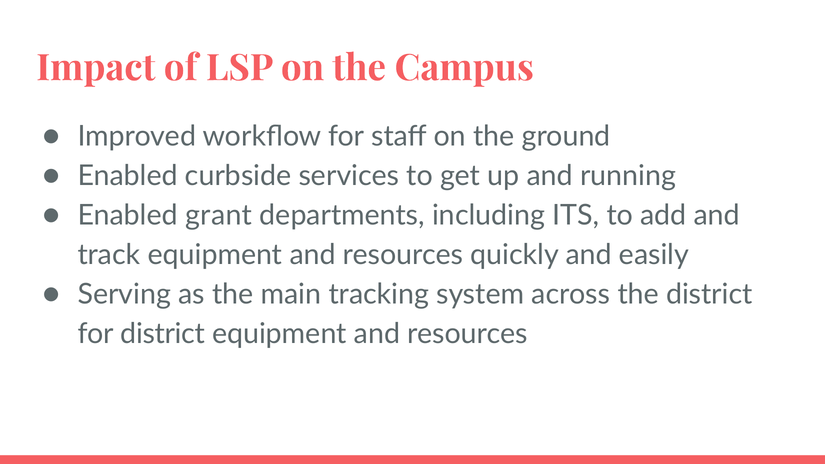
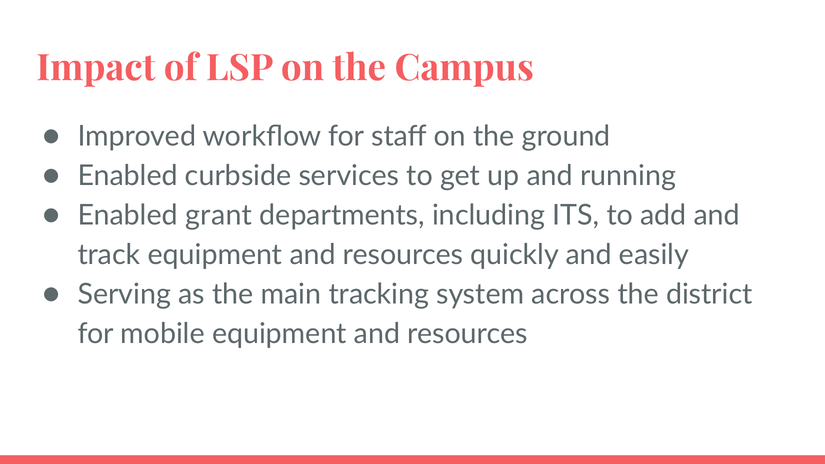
for district: district -> mobile
